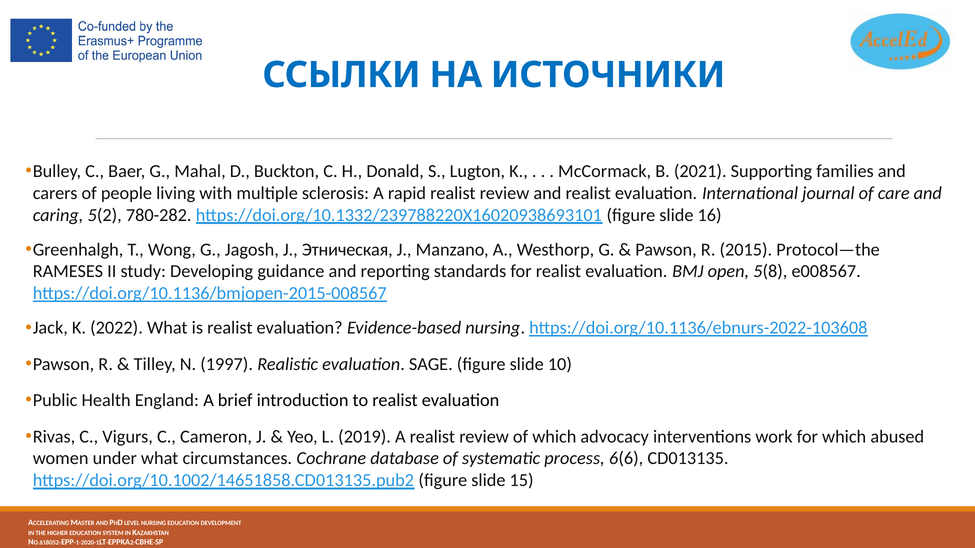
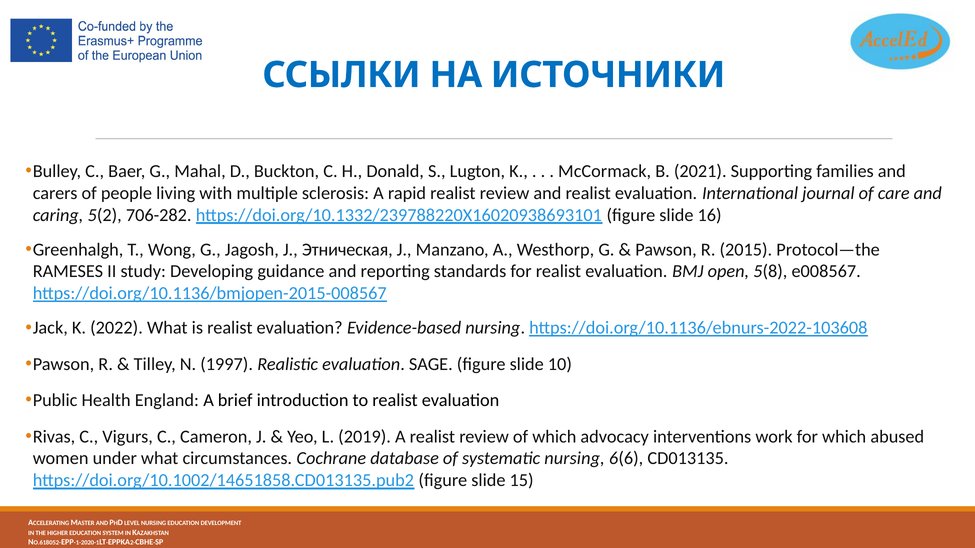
780-282: 780-282 -> 706-282
systematic process: process -> nursing
